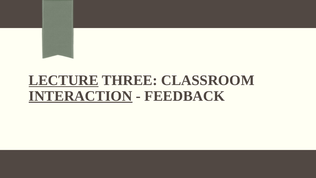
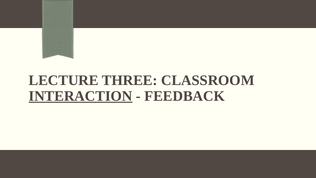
LECTURE underline: present -> none
